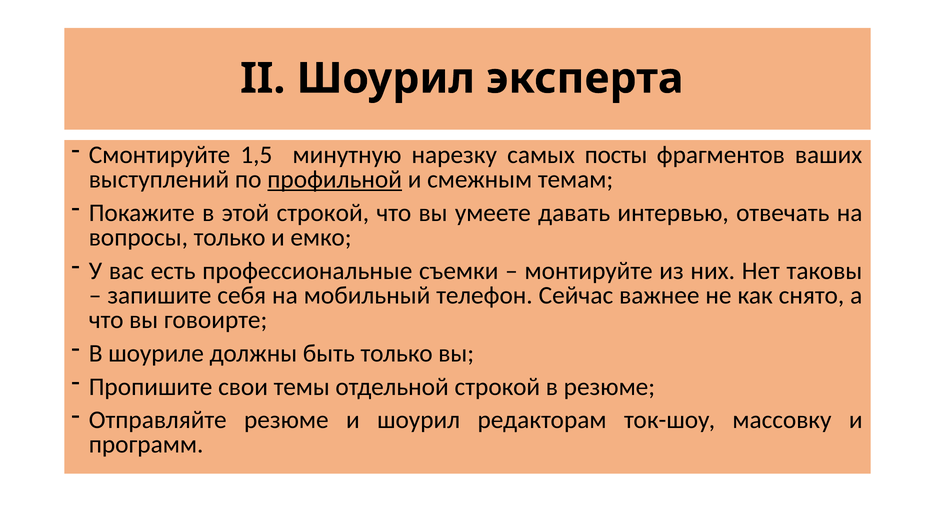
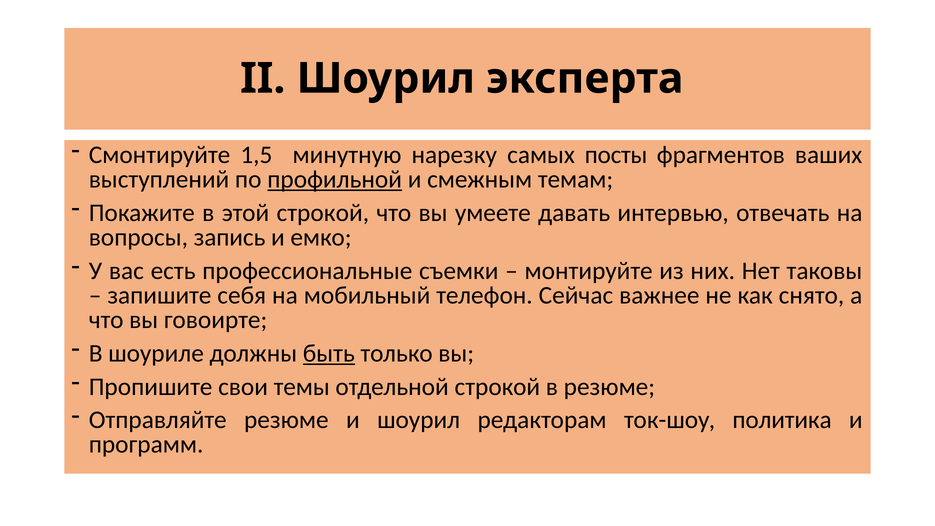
вопросы только: только -> запись
быть underline: none -> present
массовку: массовку -> политика
